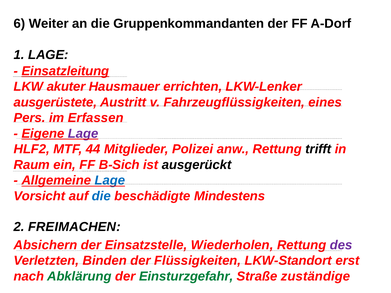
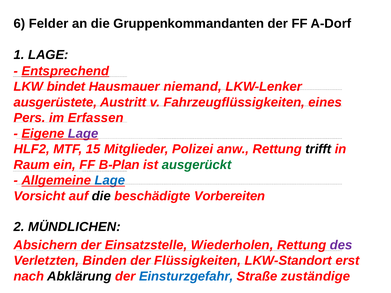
Weiter: Weiter -> Felder
Einsatzleitung: Einsatzleitung -> Entsprechend
akuter: akuter -> bindet
errichten: errichten -> niemand
44: 44 -> 15
B-Sich: B-Sich -> B-Plan
ausgerückt colour: black -> green
die at (101, 196) colour: blue -> black
Mindestens: Mindestens -> Vorbereiten
FREIMACHEN: FREIMACHEN -> MÜNDLICHEN
Abklärung colour: green -> black
Einsturzgefahr colour: green -> blue
